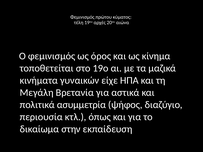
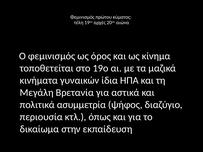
είχε: είχε -> ίδια
